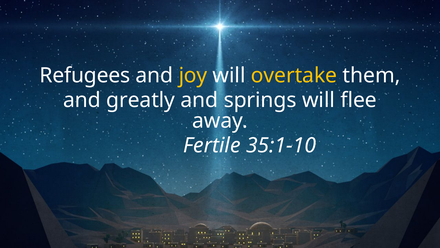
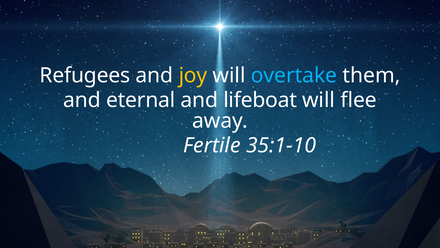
overtake colour: yellow -> light blue
greatly: greatly -> eternal
springs: springs -> lifeboat
